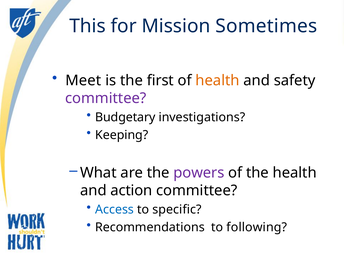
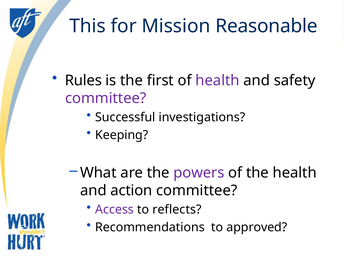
Sometimes: Sometimes -> Reasonable
Meet: Meet -> Rules
health at (218, 80) colour: orange -> purple
Budgetary: Budgetary -> Successful
Access colour: blue -> purple
specific: specific -> reflects
following: following -> approved
